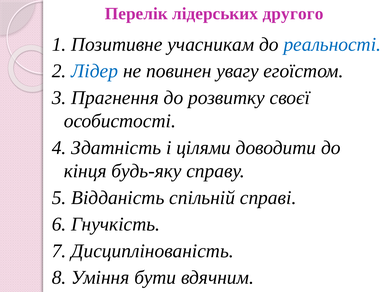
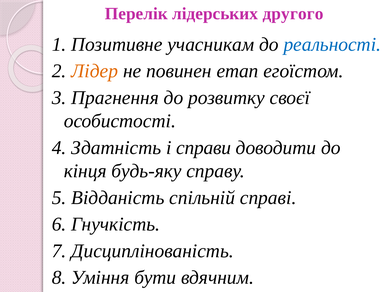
Лідер colour: blue -> orange
увагу: увагу -> етап
цілями: цілями -> справи
